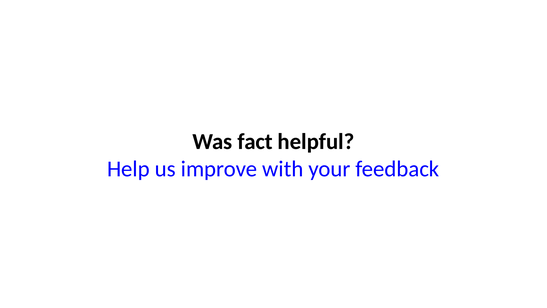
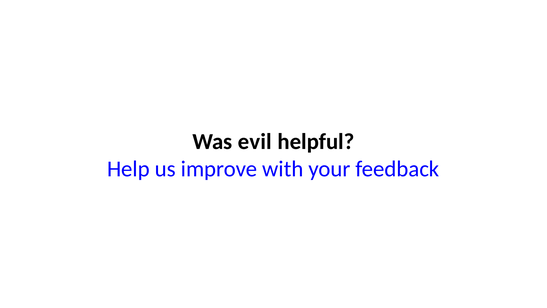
fact: fact -> evil
